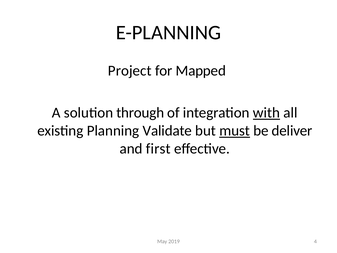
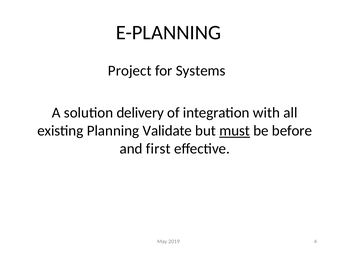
Mapped: Mapped -> Systems
through: through -> delivery
with underline: present -> none
deliver: deliver -> before
